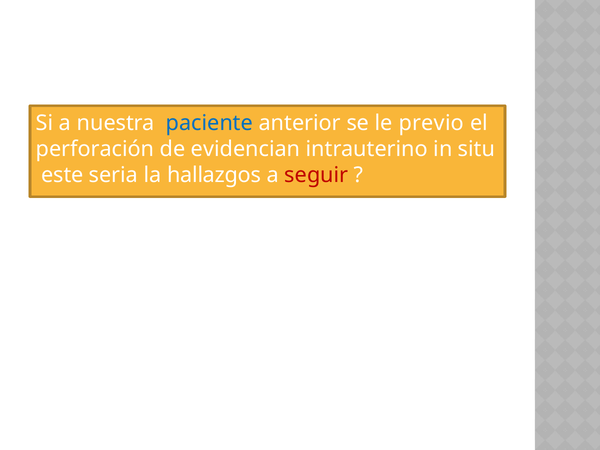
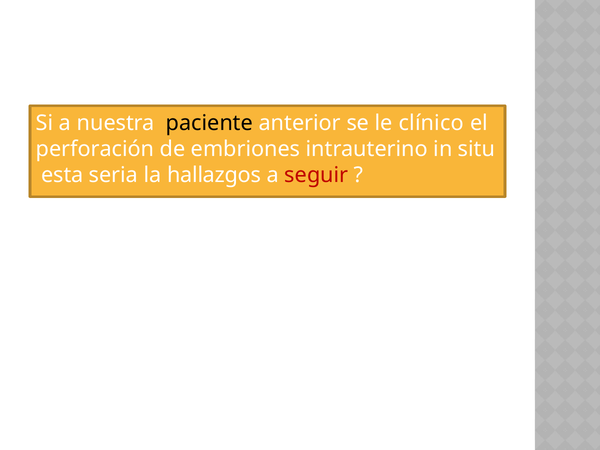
paciente colour: blue -> black
previo: previo -> clínico
evidencian: evidencian -> embriones
este: este -> esta
